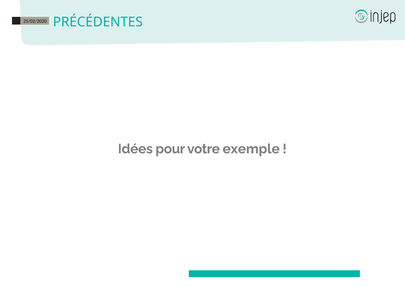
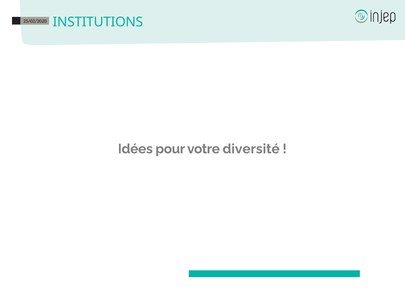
PRÉCÉDENTES: PRÉCÉDENTES -> INSTITUTIONS
exemple: exemple -> diversité
